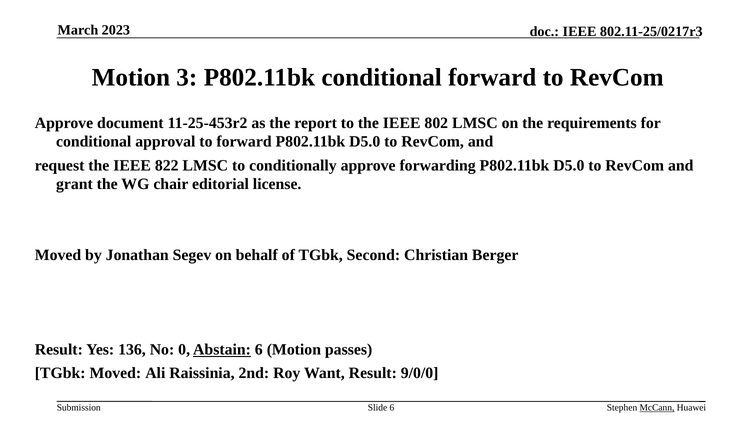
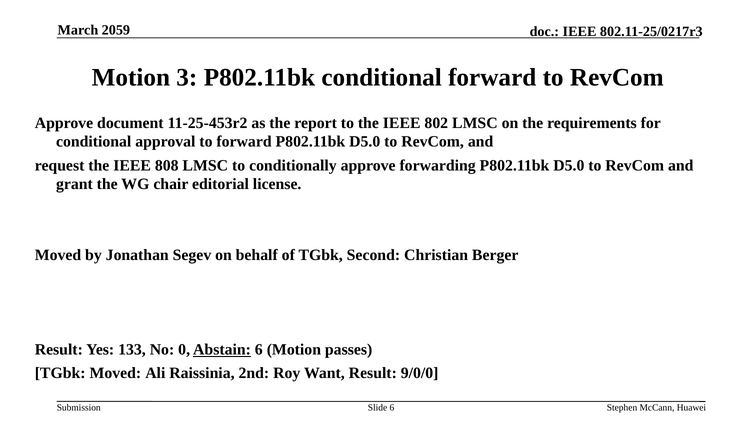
2023: 2023 -> 2059
822: 822 -> 808
136: 136 -> 133
McCann underline: present -> none
